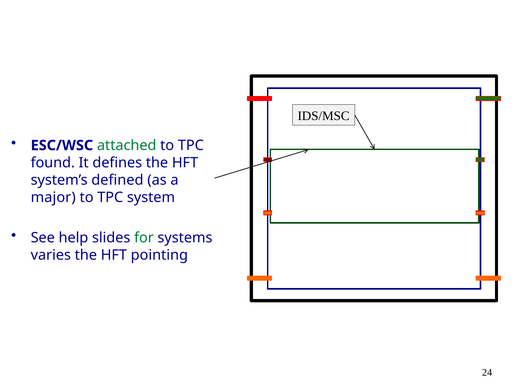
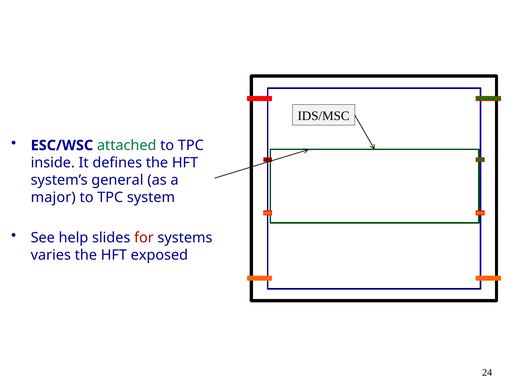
found: found -> inside
defined: defined -> general
for colour: green -> red
pointing: pointing -> exposed
